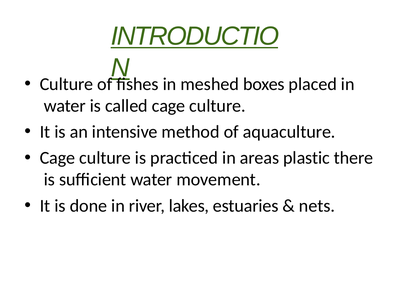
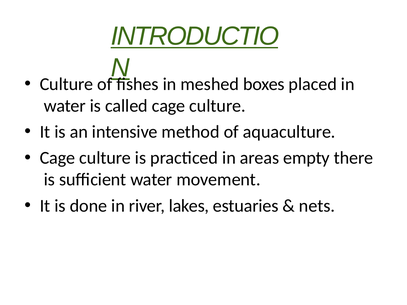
plastic: plastic -> empty
